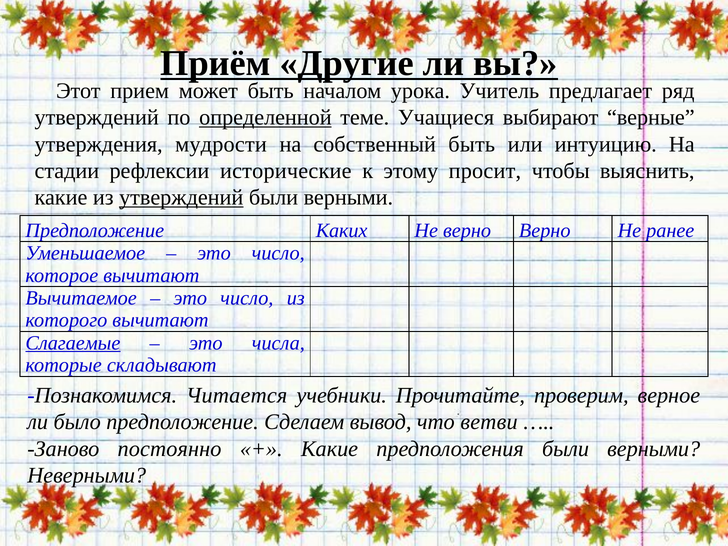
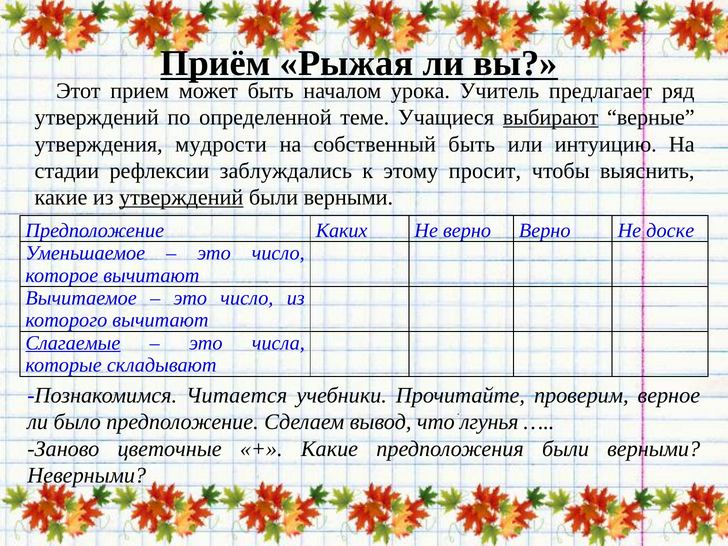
Другие: Другие -> Рыжая
определенной underline: present -> none
выбирают underline: none -> present
исторические: исторические -> заблуждались
ранее: ранее -> доске
ветви: ветви -> лгунья
постоянно: постоянно -> цветочные
